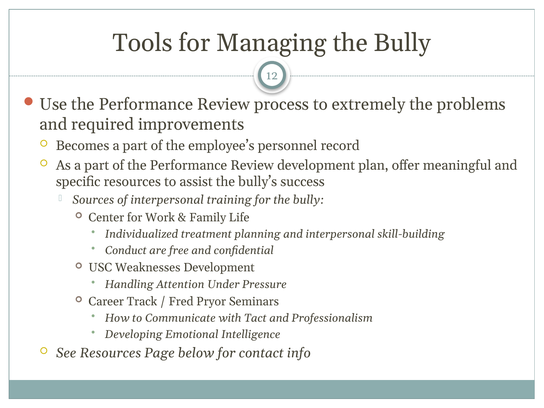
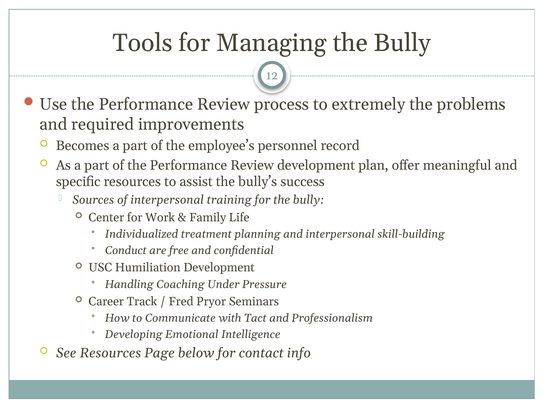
Weaknesses: Weaknesses -> Humiliation
Attention: Attention -> Coaching
